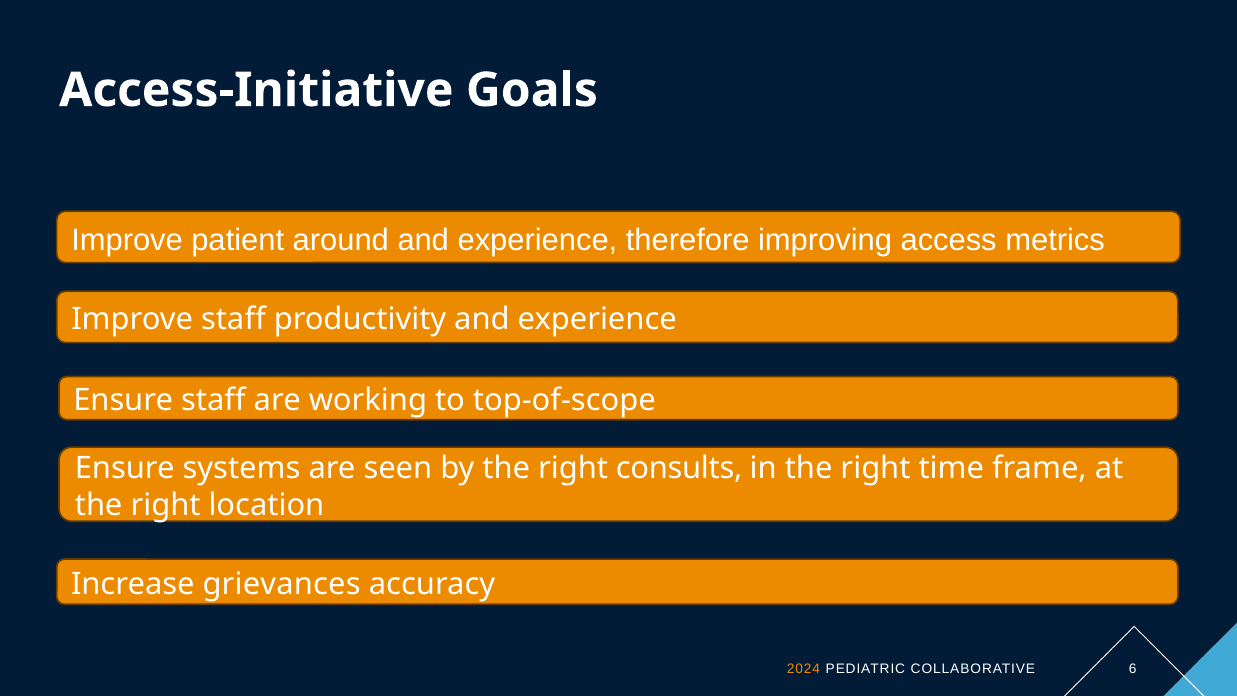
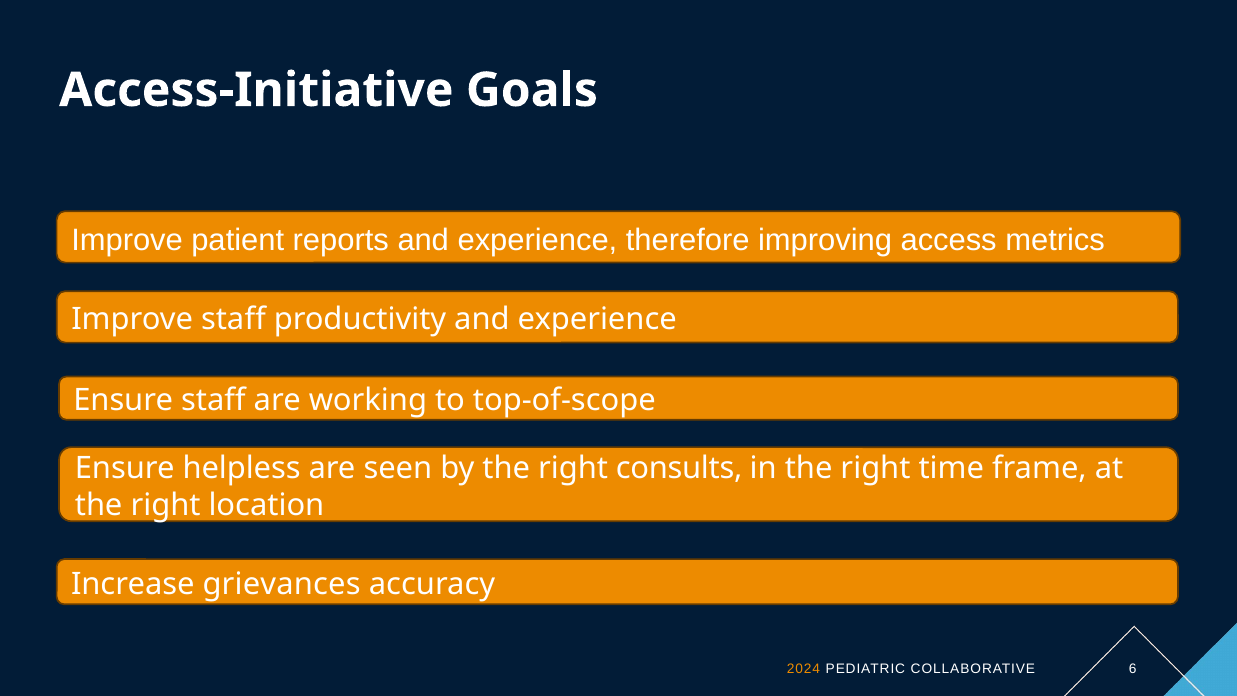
around: around -> reports
systems: systems -> helpless
